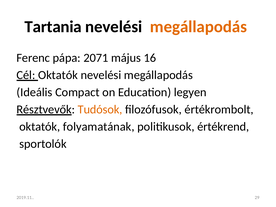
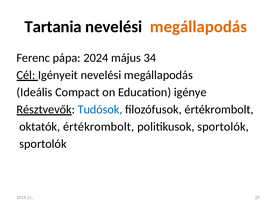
2071: 2071 -> 2024
16: 16 -> 34
Oktatók at (58, 75): Oktatók -> Igényeit
legyen: legyen -> igénye
Tudósok colour: orange -> blue
oktatók folyamatának: folyamatának -> értékrombolt
politikusok értékrend: értékrend -> sportolók
